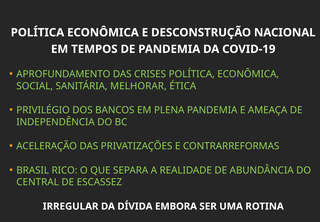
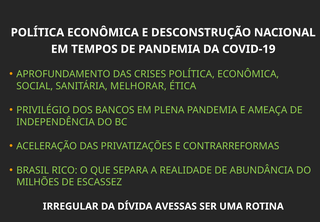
CENTRAL: CENTRAL -> MILHÕES
EMBORA: EMBORA -> AVESSAS
